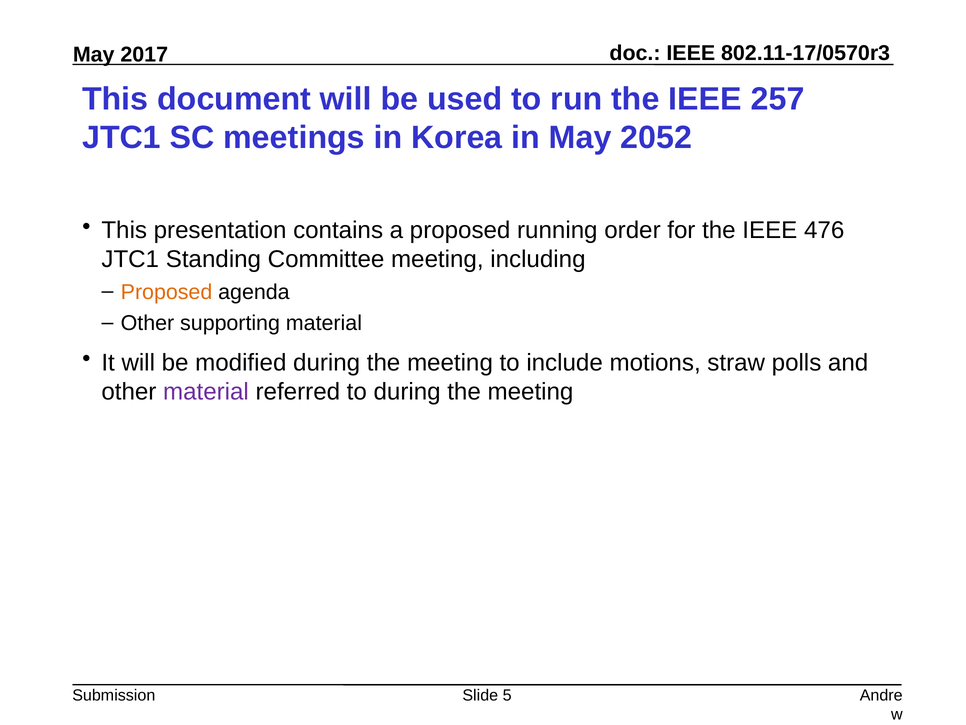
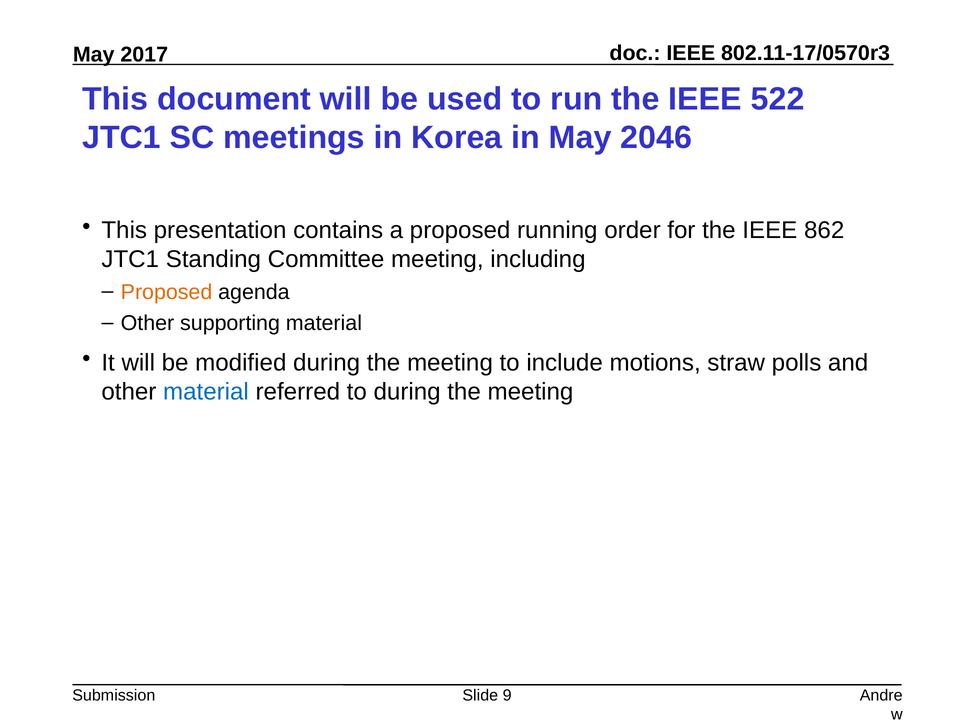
257: 257 -> 522
2052: 2052 -> 2046
476: 476 -> 862
material at (206, 392) colour: purple -> blue
5: 5 -> 9
